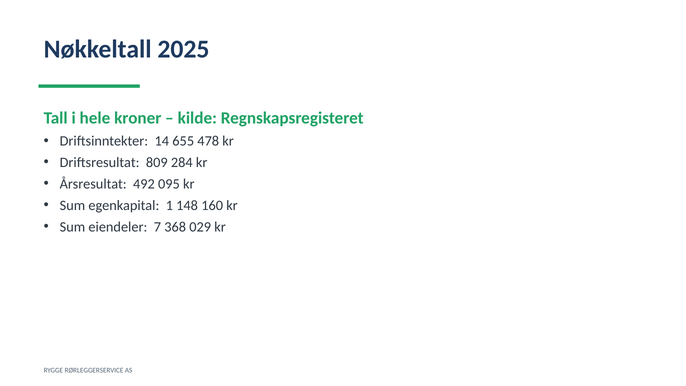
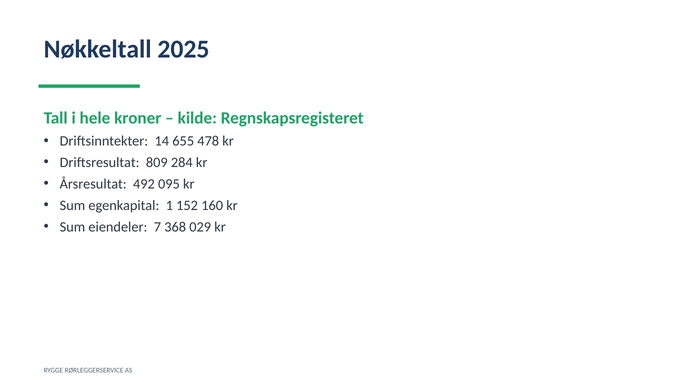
148: 148 -> 152
